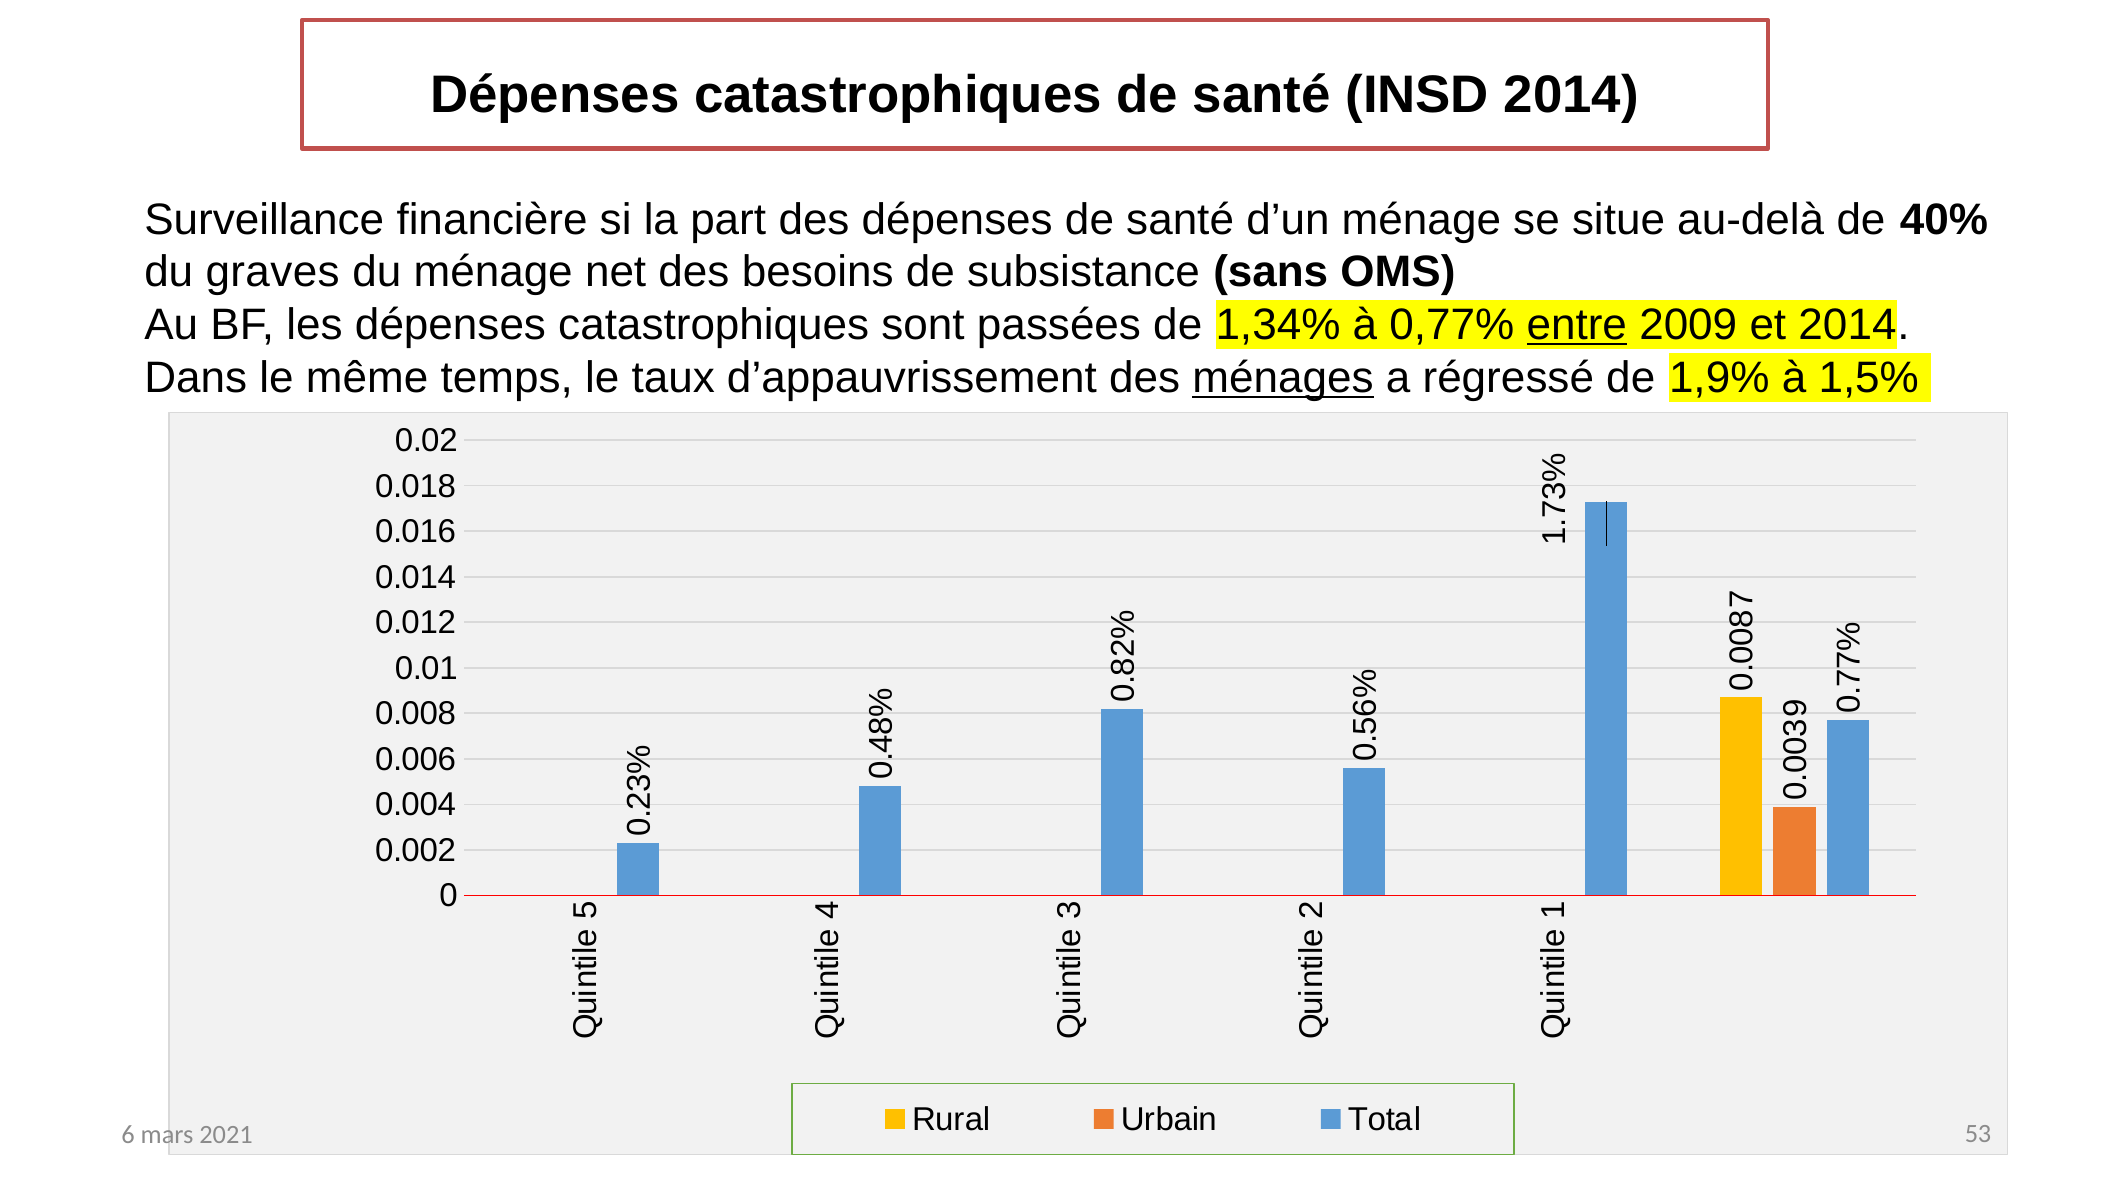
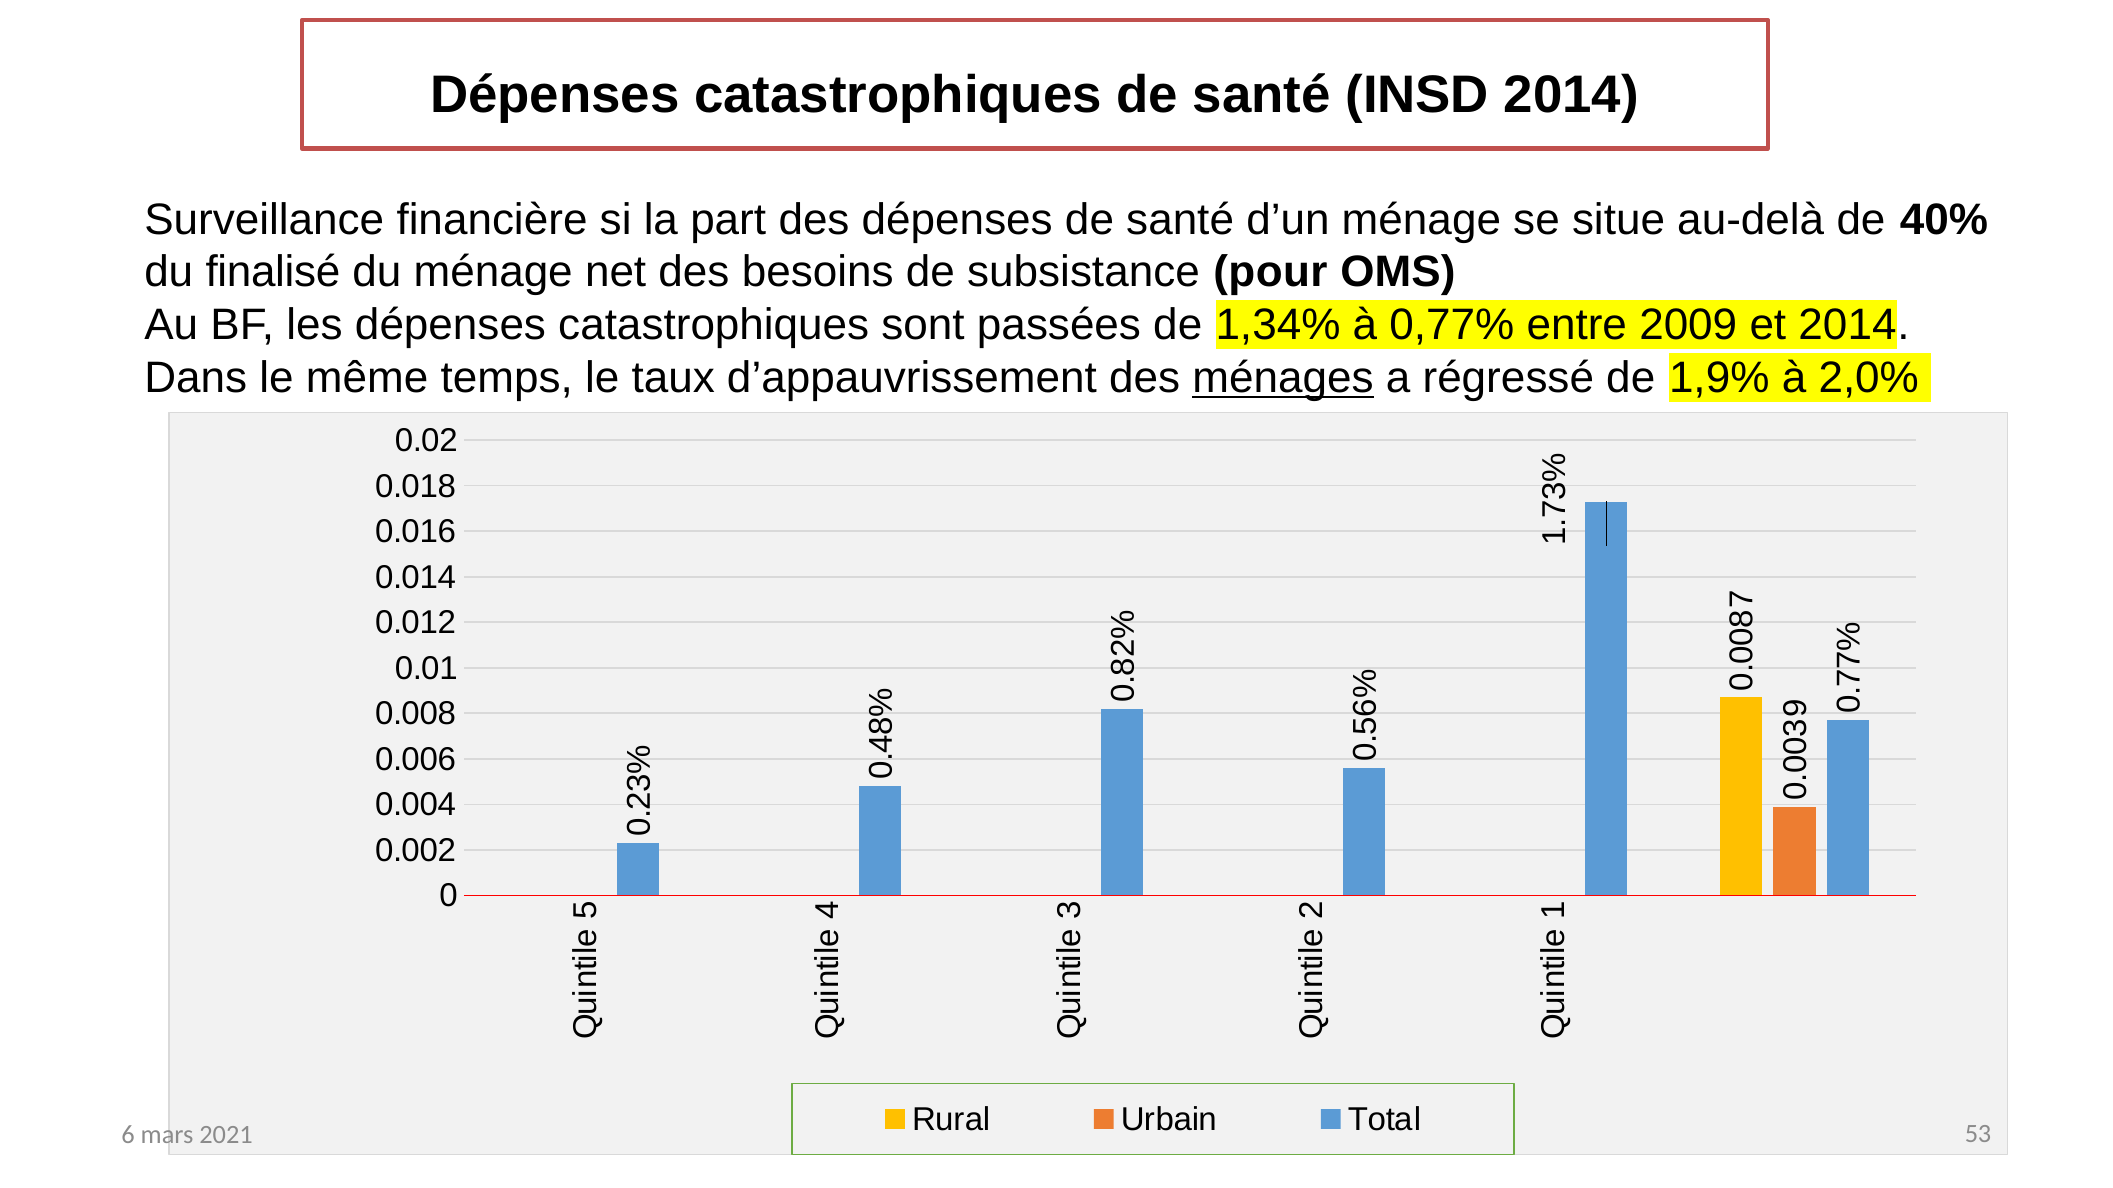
graves: graves -> finalisé
sans: sans -> pour
entre underline: present -> none
1,5%: 1,5% -> 2,0%
